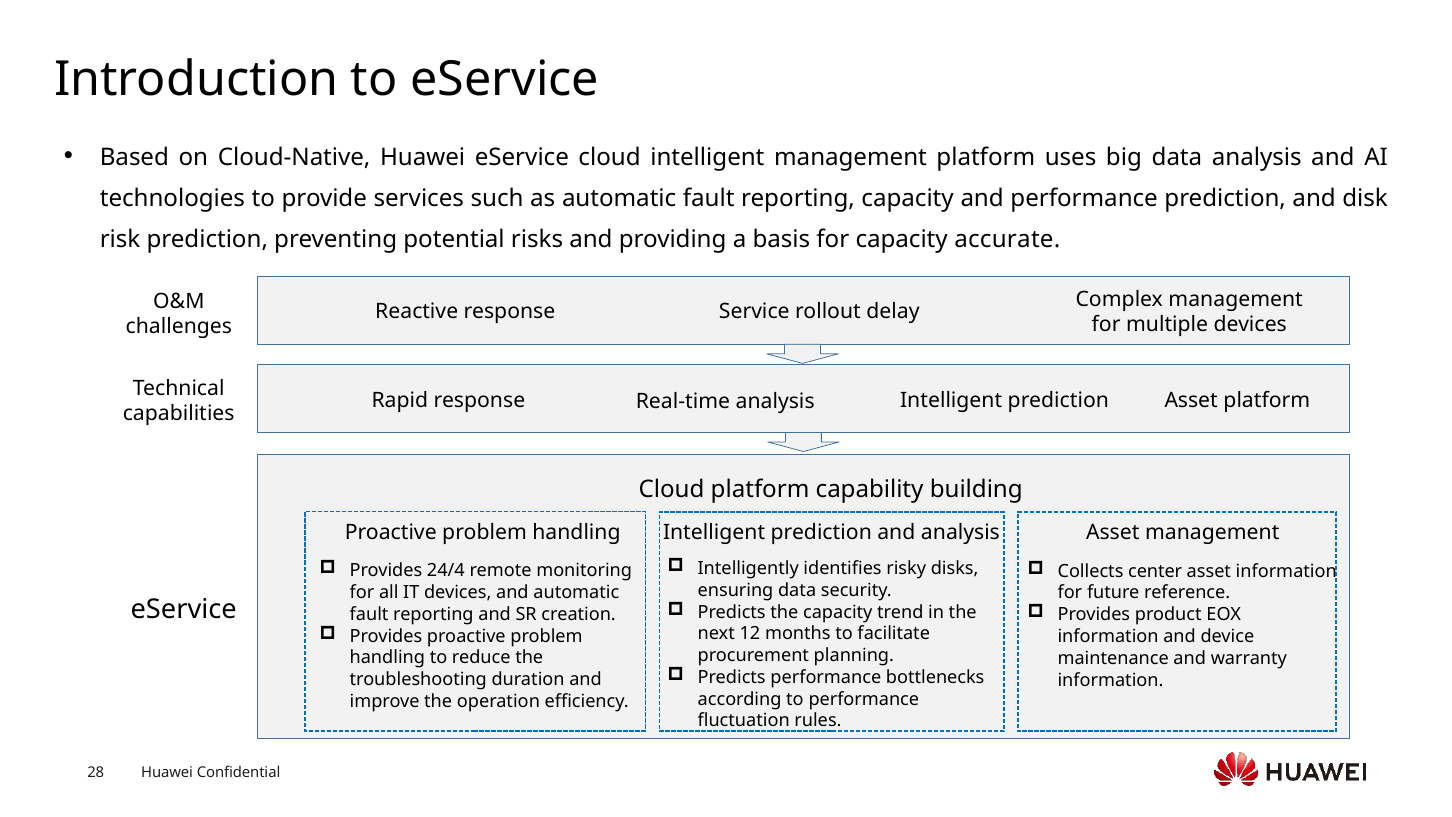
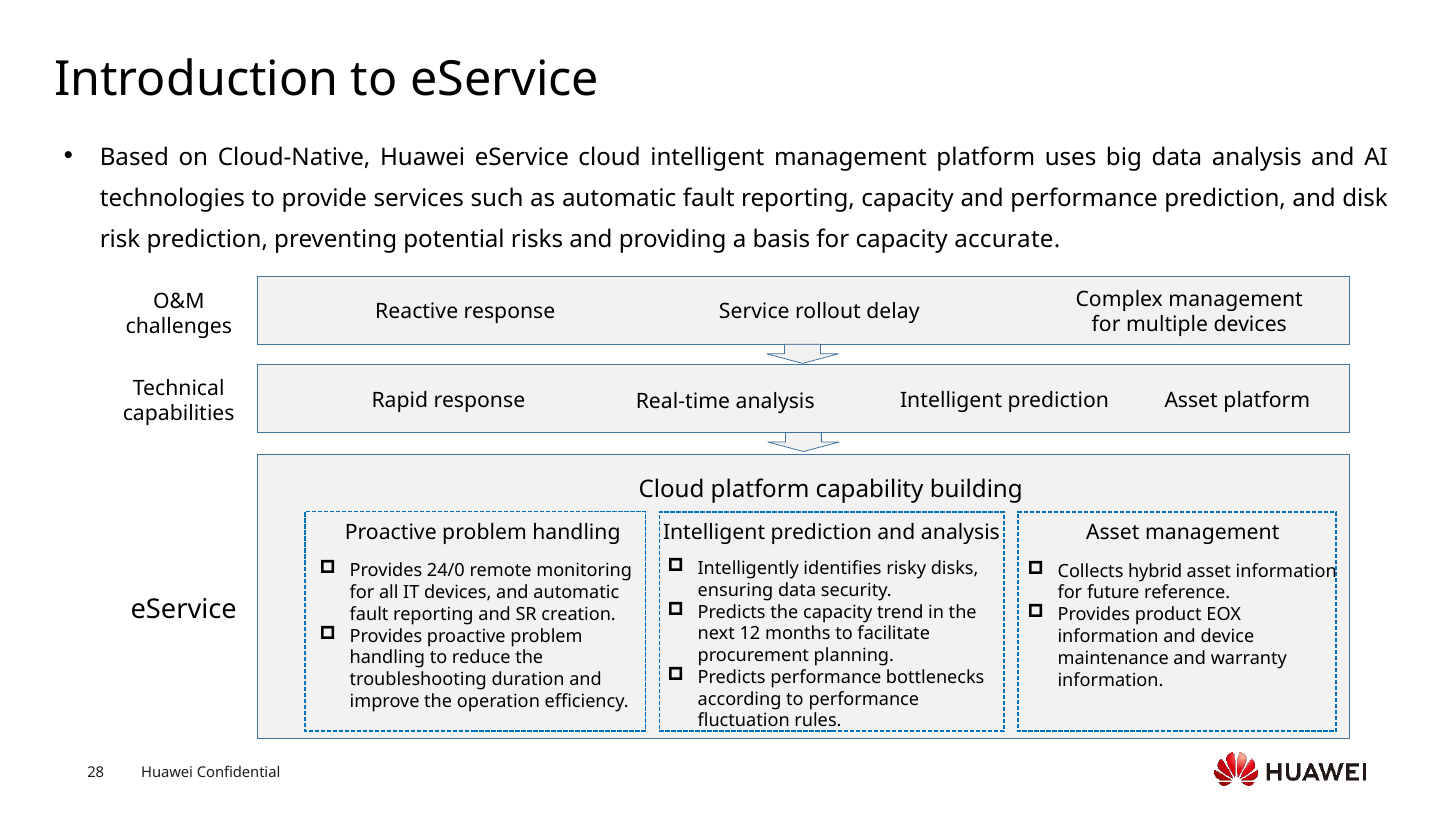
24/4: 24/4 -> 24/0
center: center -> hybrid
